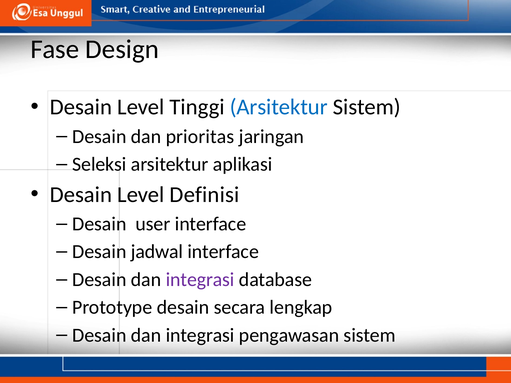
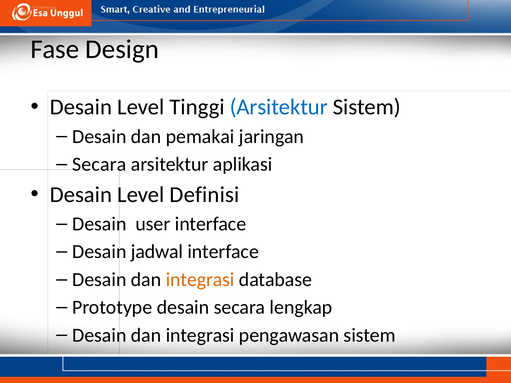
prioritas: prioritas -> pemakai
Seleksi at (99, 164): Seleksi -> Secara
integrasi at (200, 280) colour: purple -> orange
